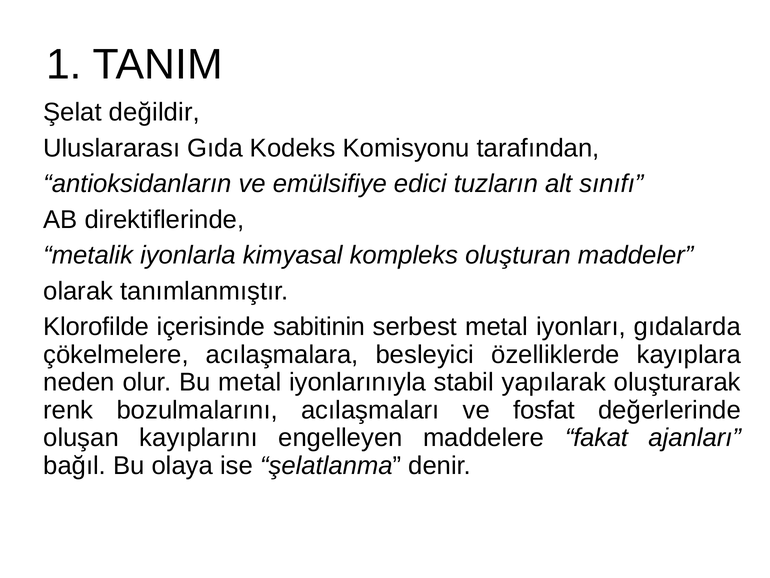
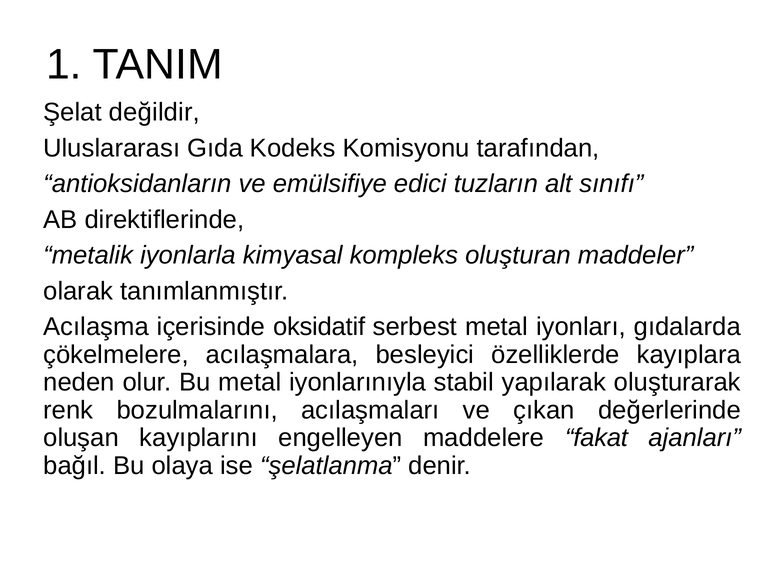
Klorofilde: Klorofilde -> Acılaşma
sabitinin: sabitinin -> oksidatif
fosfat: fosfat -> çıkan
